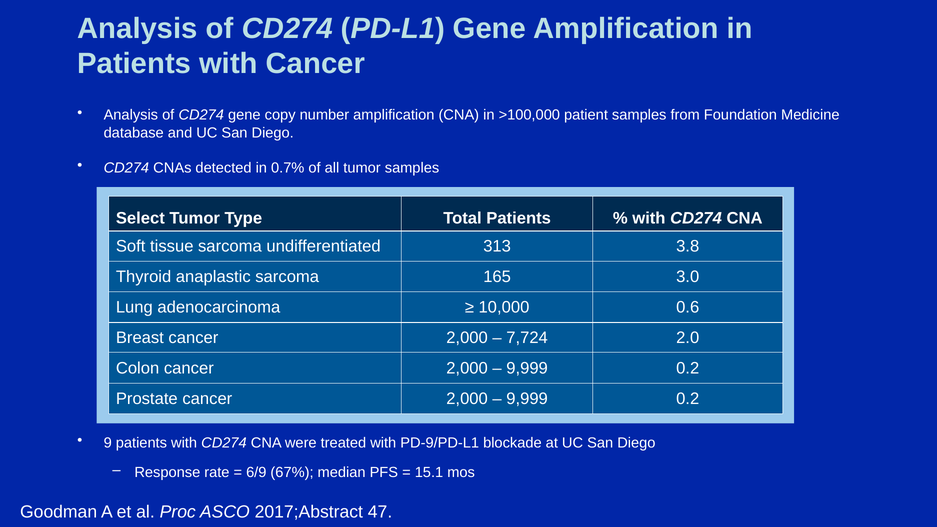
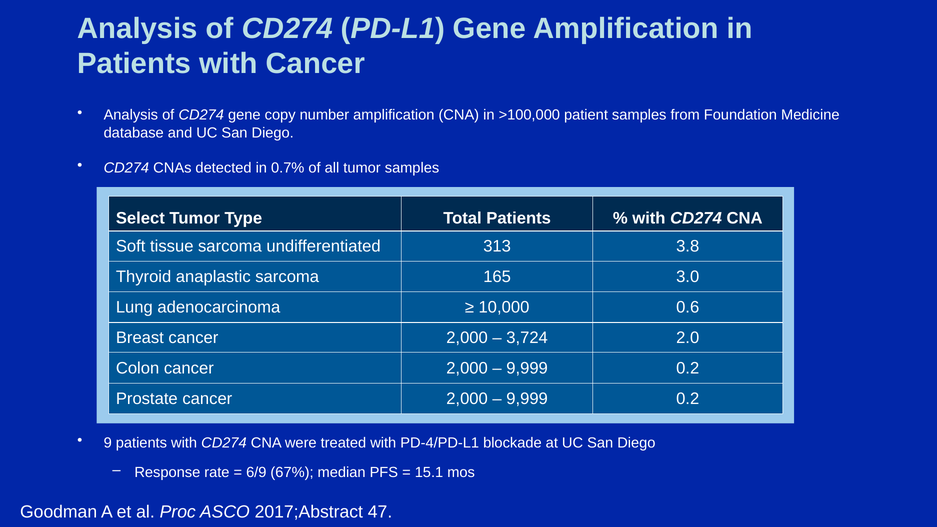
7,724: 7,724 -> 3,724
PD-9/PD-L1: PD-9/PD-L1 -> PD-4/PD-L1
